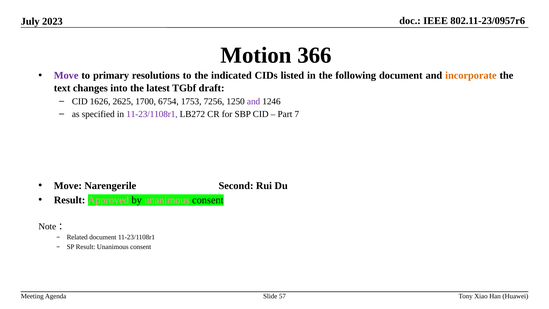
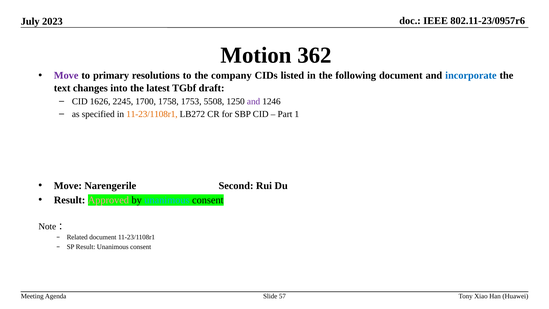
366: 366 -> 362
indicated: indicated -> company
incorporate colour: orange -> blue
2625: 2625 -> 2245
6754: 6754 -> 1758
7256: 7256 -> 5508
11-23/1108r1 at (152, 114) colour: purple -> orange
7: 7 -> 1
unanimous at (167, 200) colour: pink -> light blue
